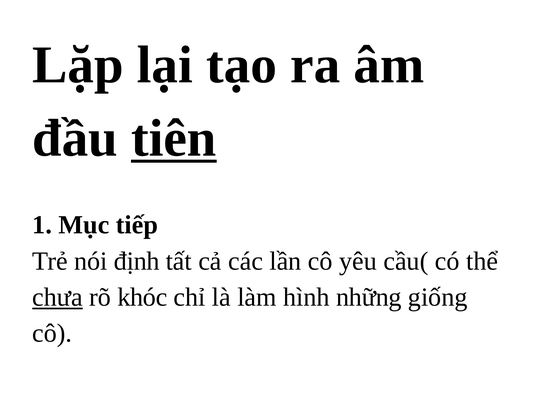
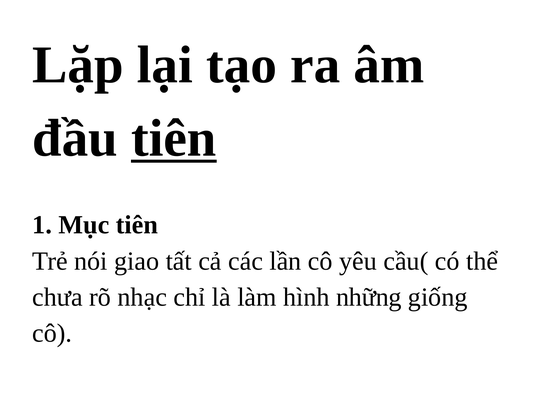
Mục tiếp: tiếp -> tiên
định: định -> giao
chưa underline: present -> none
khóc: khóc -> nhạc
